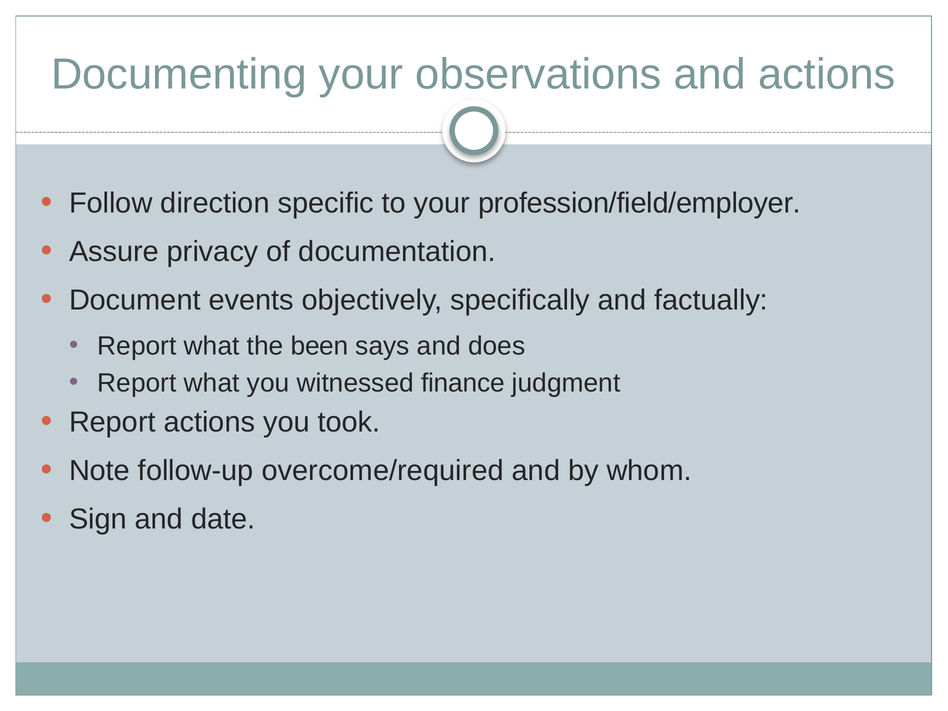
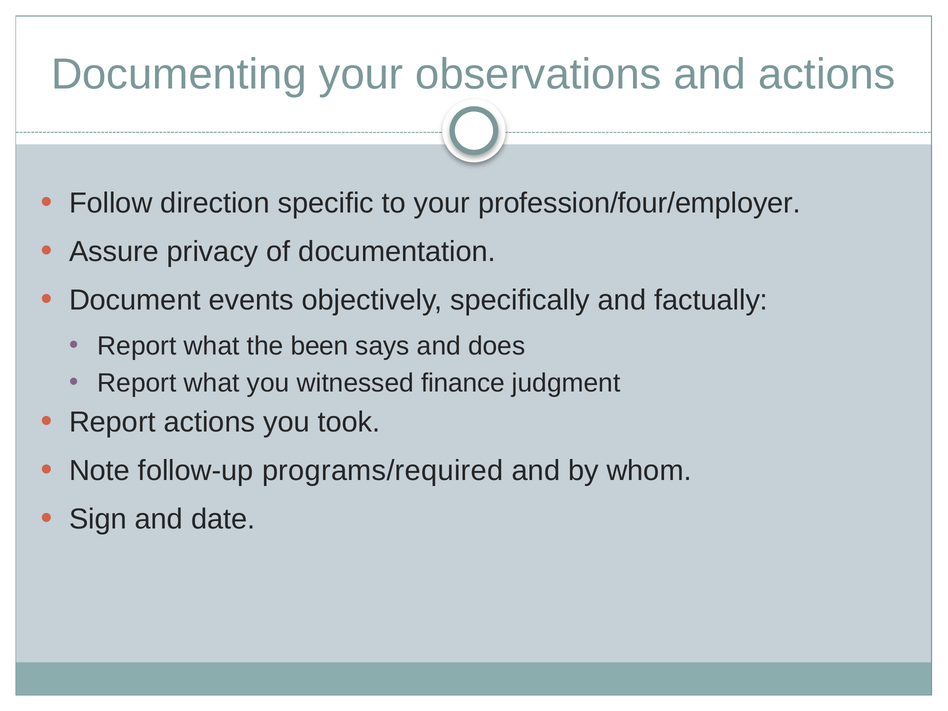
profession/field/employer: profession/field/employer -> profession/four/employer
overcome/required: overcome/required -> programs/required
